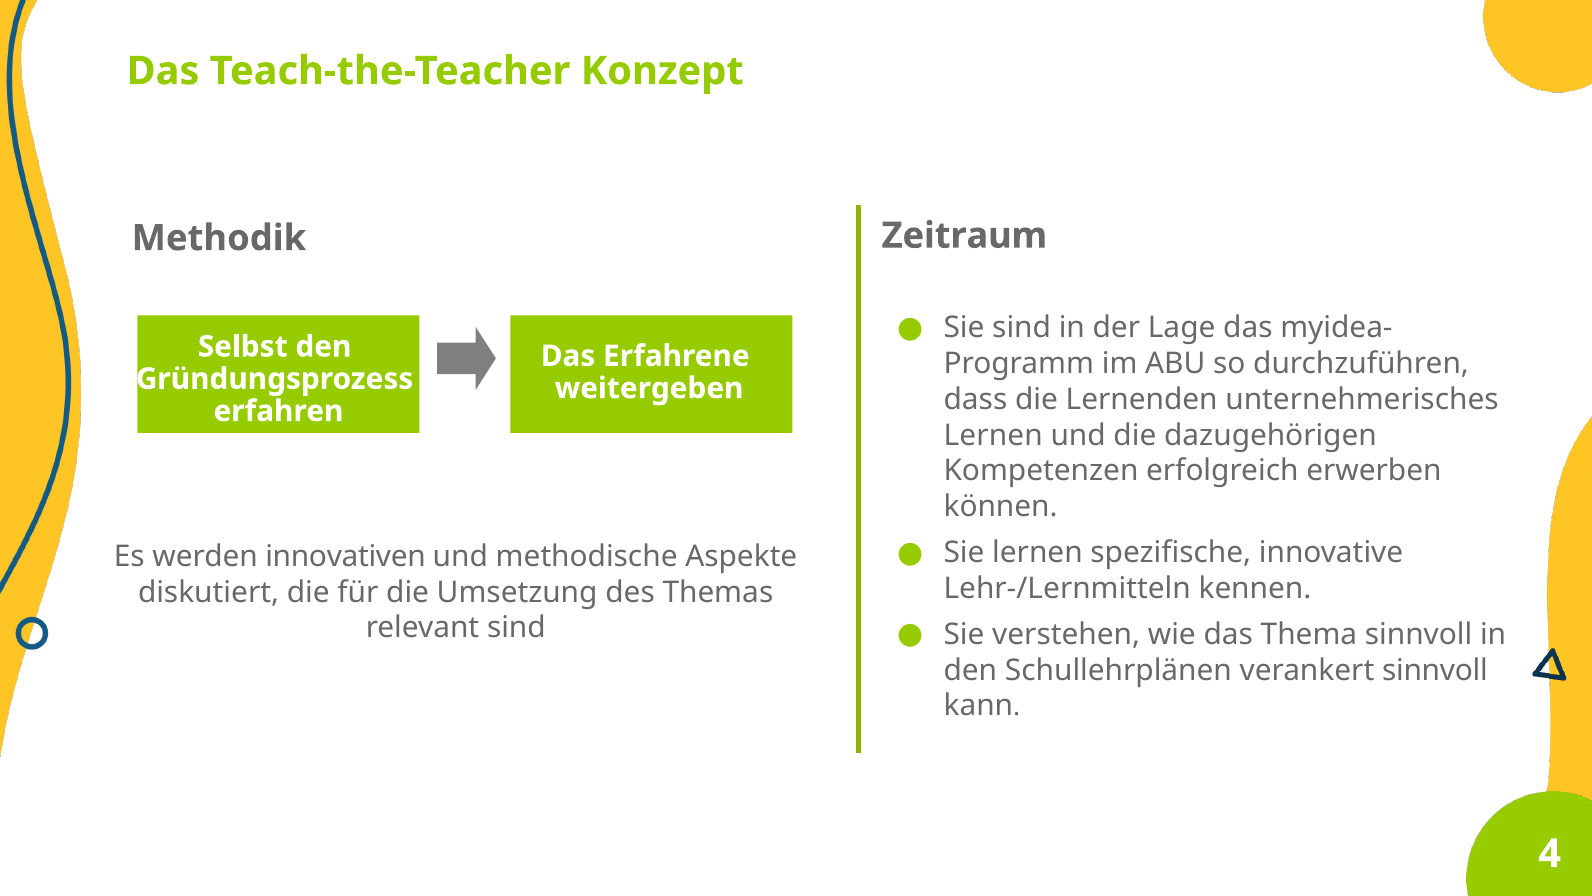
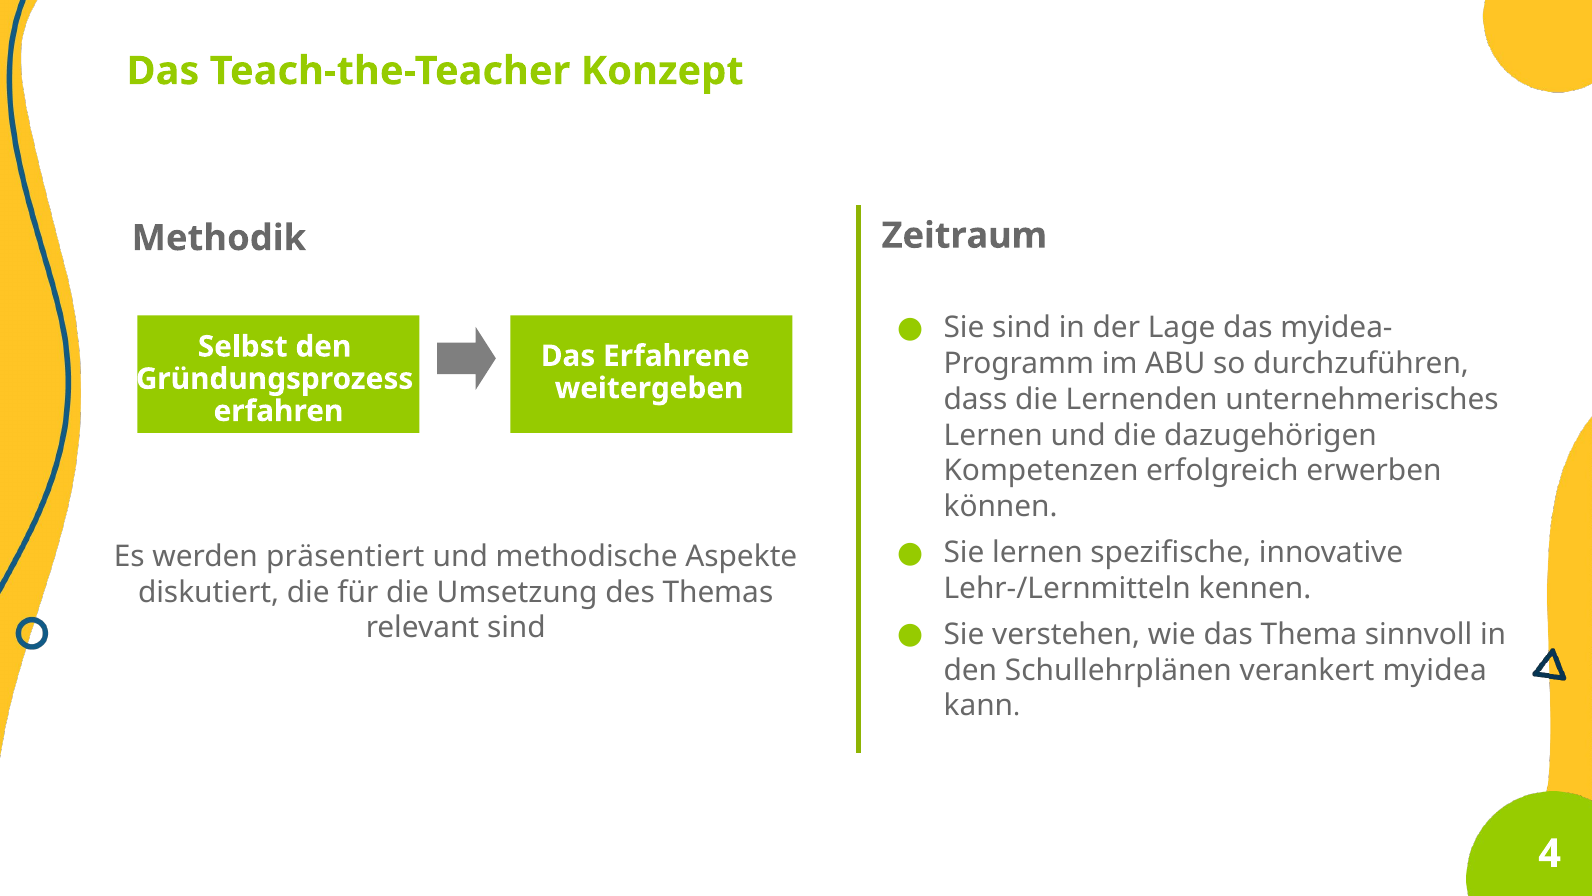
innovativen: innovativen -> präsentiert
verankert sinnvoll: sinnvoll -> myidea
